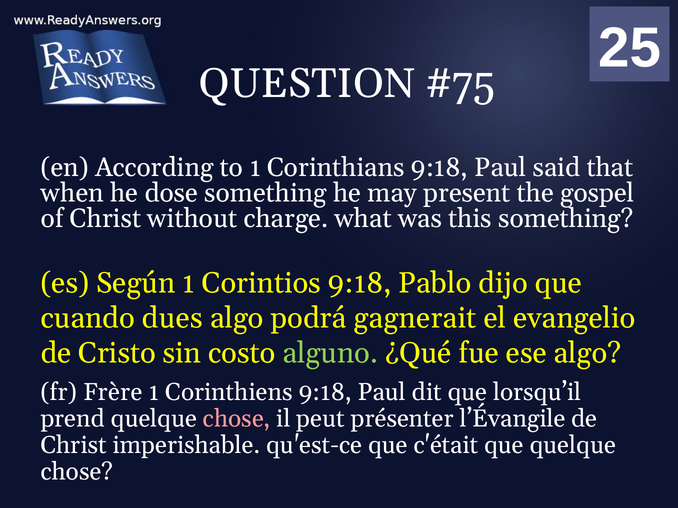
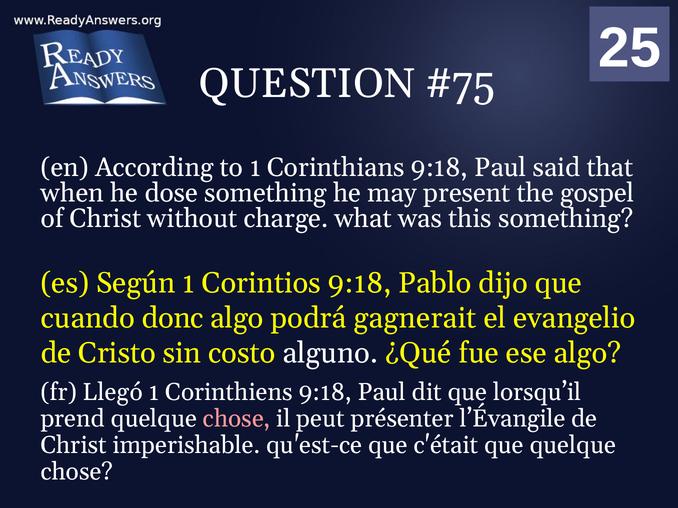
dues: dues -> donc
alguno colour: light green -> white
Frère: Frère -> Llegó
